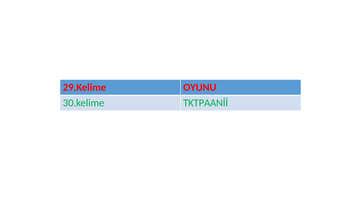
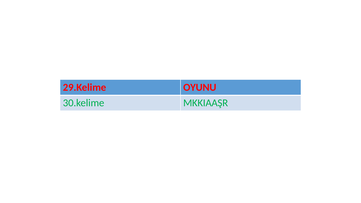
TKTPAANİİ: TKTPAANİİ -> MKKIAAŞR
